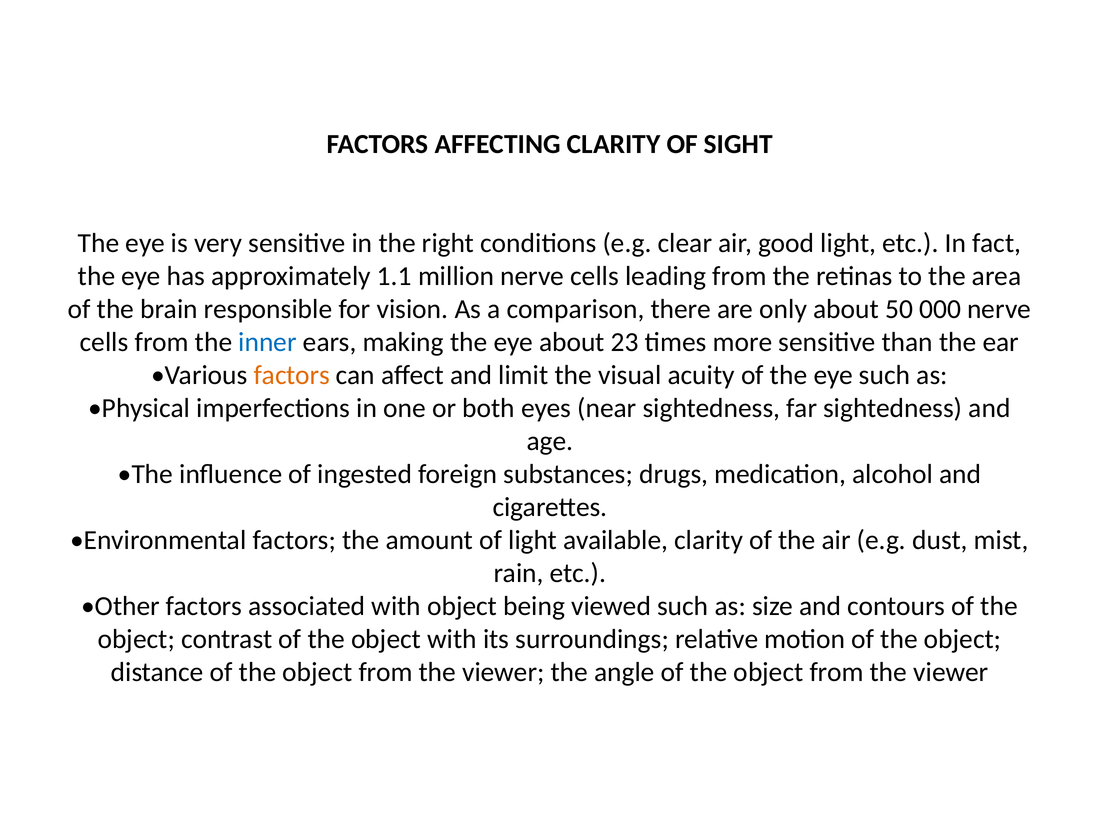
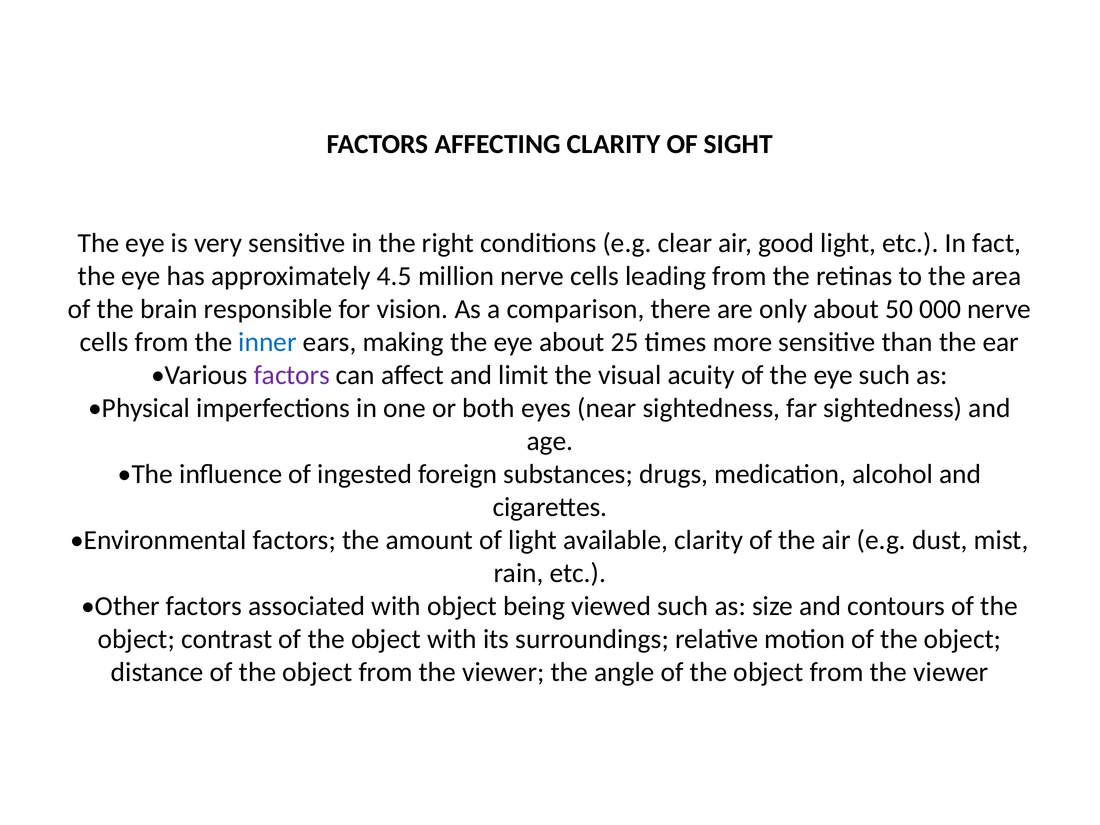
1.1: 1.1 -> 4.5
23: 23 -> 25
factors at (292, 375) colour: orange -> purple
